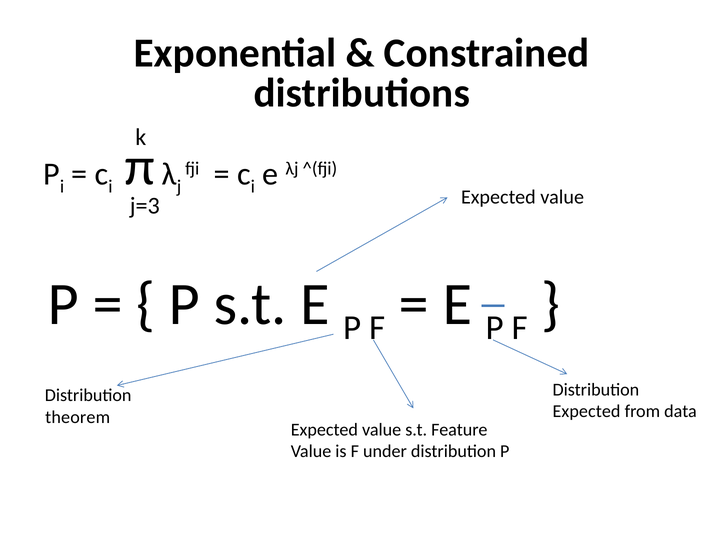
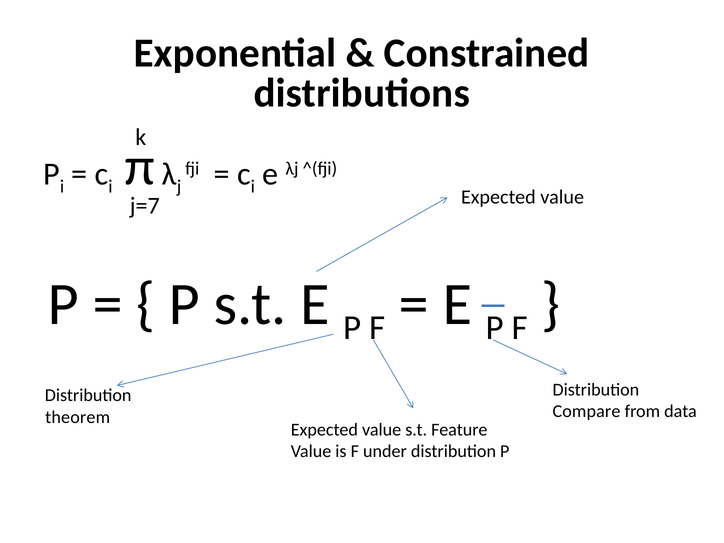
j=3: j=3 -> j=7
Expected at (587, 411): Expected -> Compare
